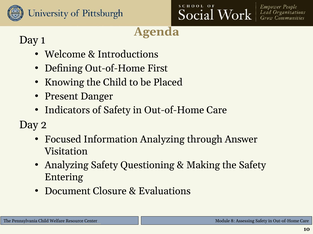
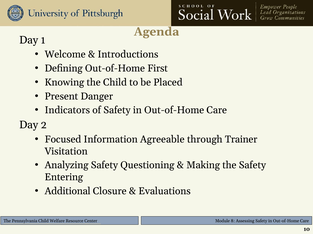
Information Analyzing: Analyzing -> Agreeable
Answer: Answer -> Trainer
Document: Document -> Additional
